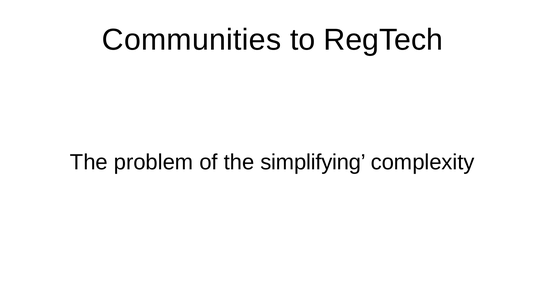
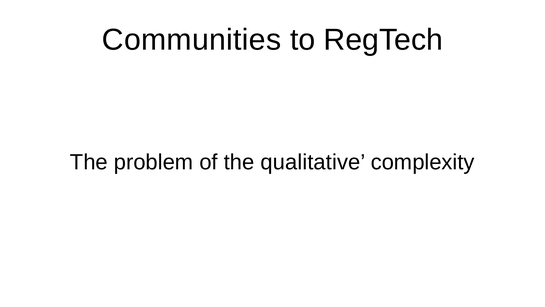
simplifying: simplifying -> qualitative
